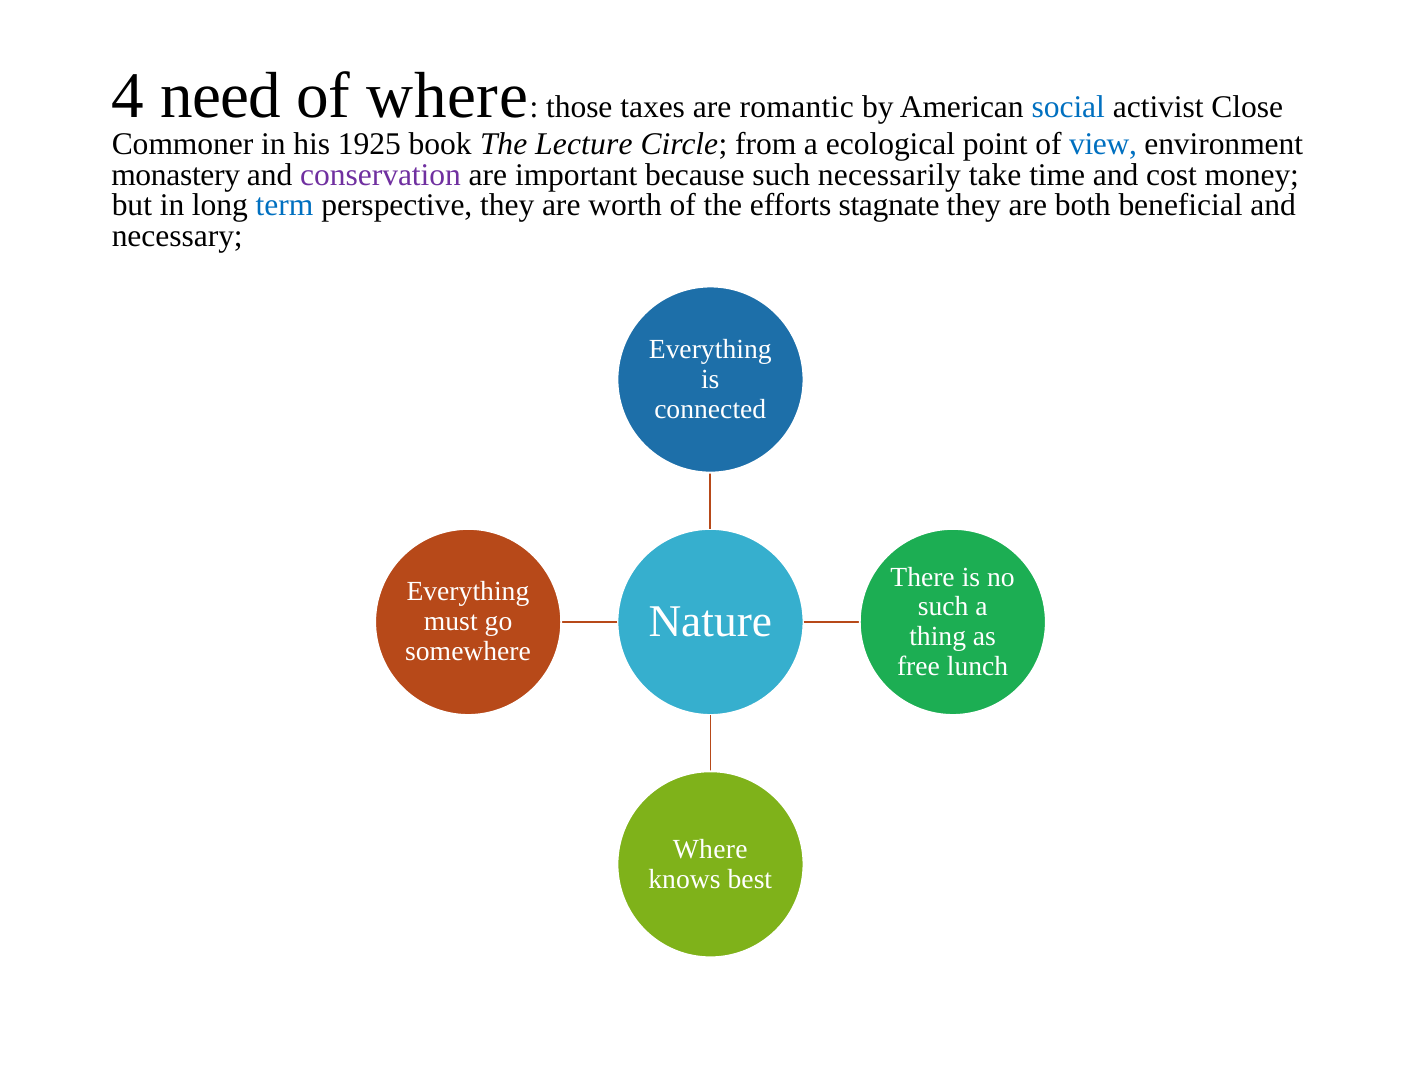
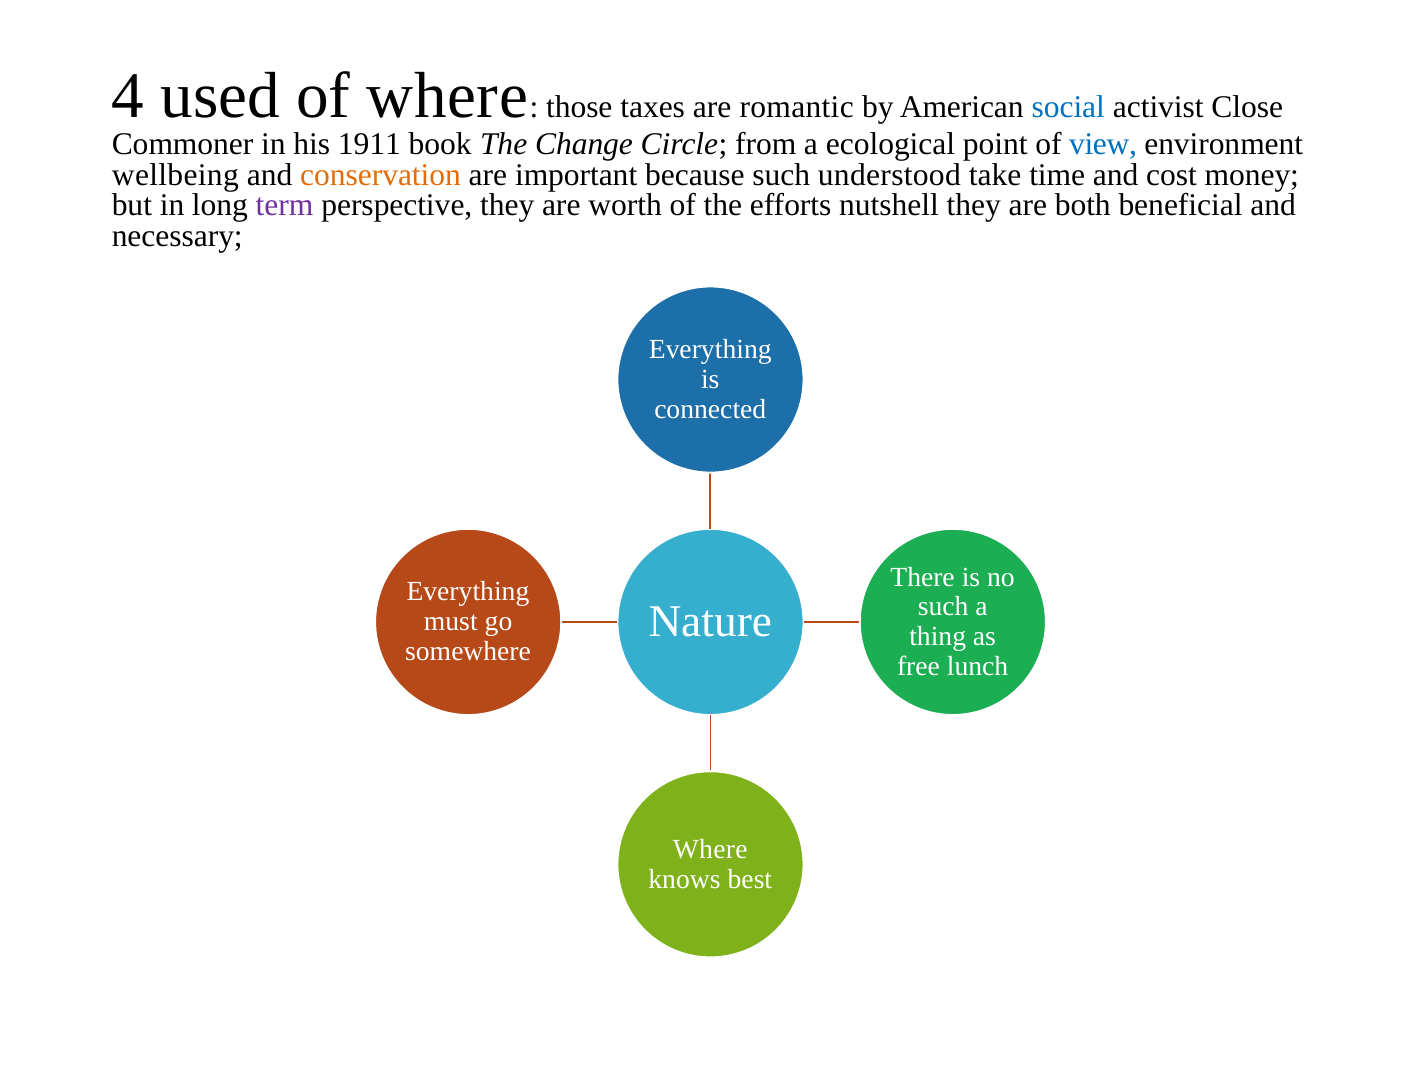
need: need -> used
1925: 1925 -> 1911
Lecture: Lecture -> Change
monastery: monastery -> wellbeing
conservation colour: purple -> orange
necessarily: necessarily -> understood
term colour: blue -> purple
stagnate: stagnate -> nutshell
